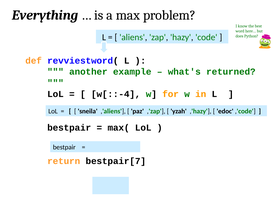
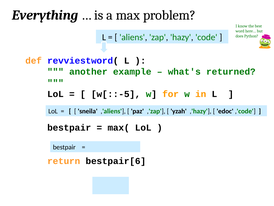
w[::-4: w[::-4 -> w[::-5
bestpair[7: bestpair[7 -> bestpair[6
